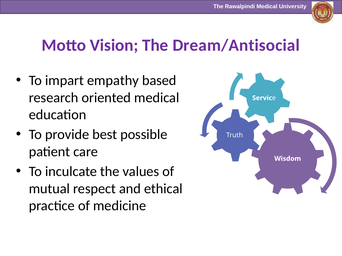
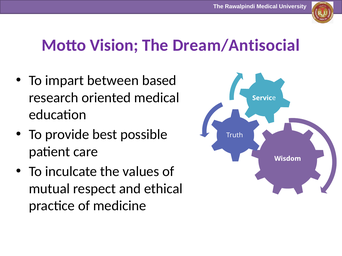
empathy: empathy -> between
